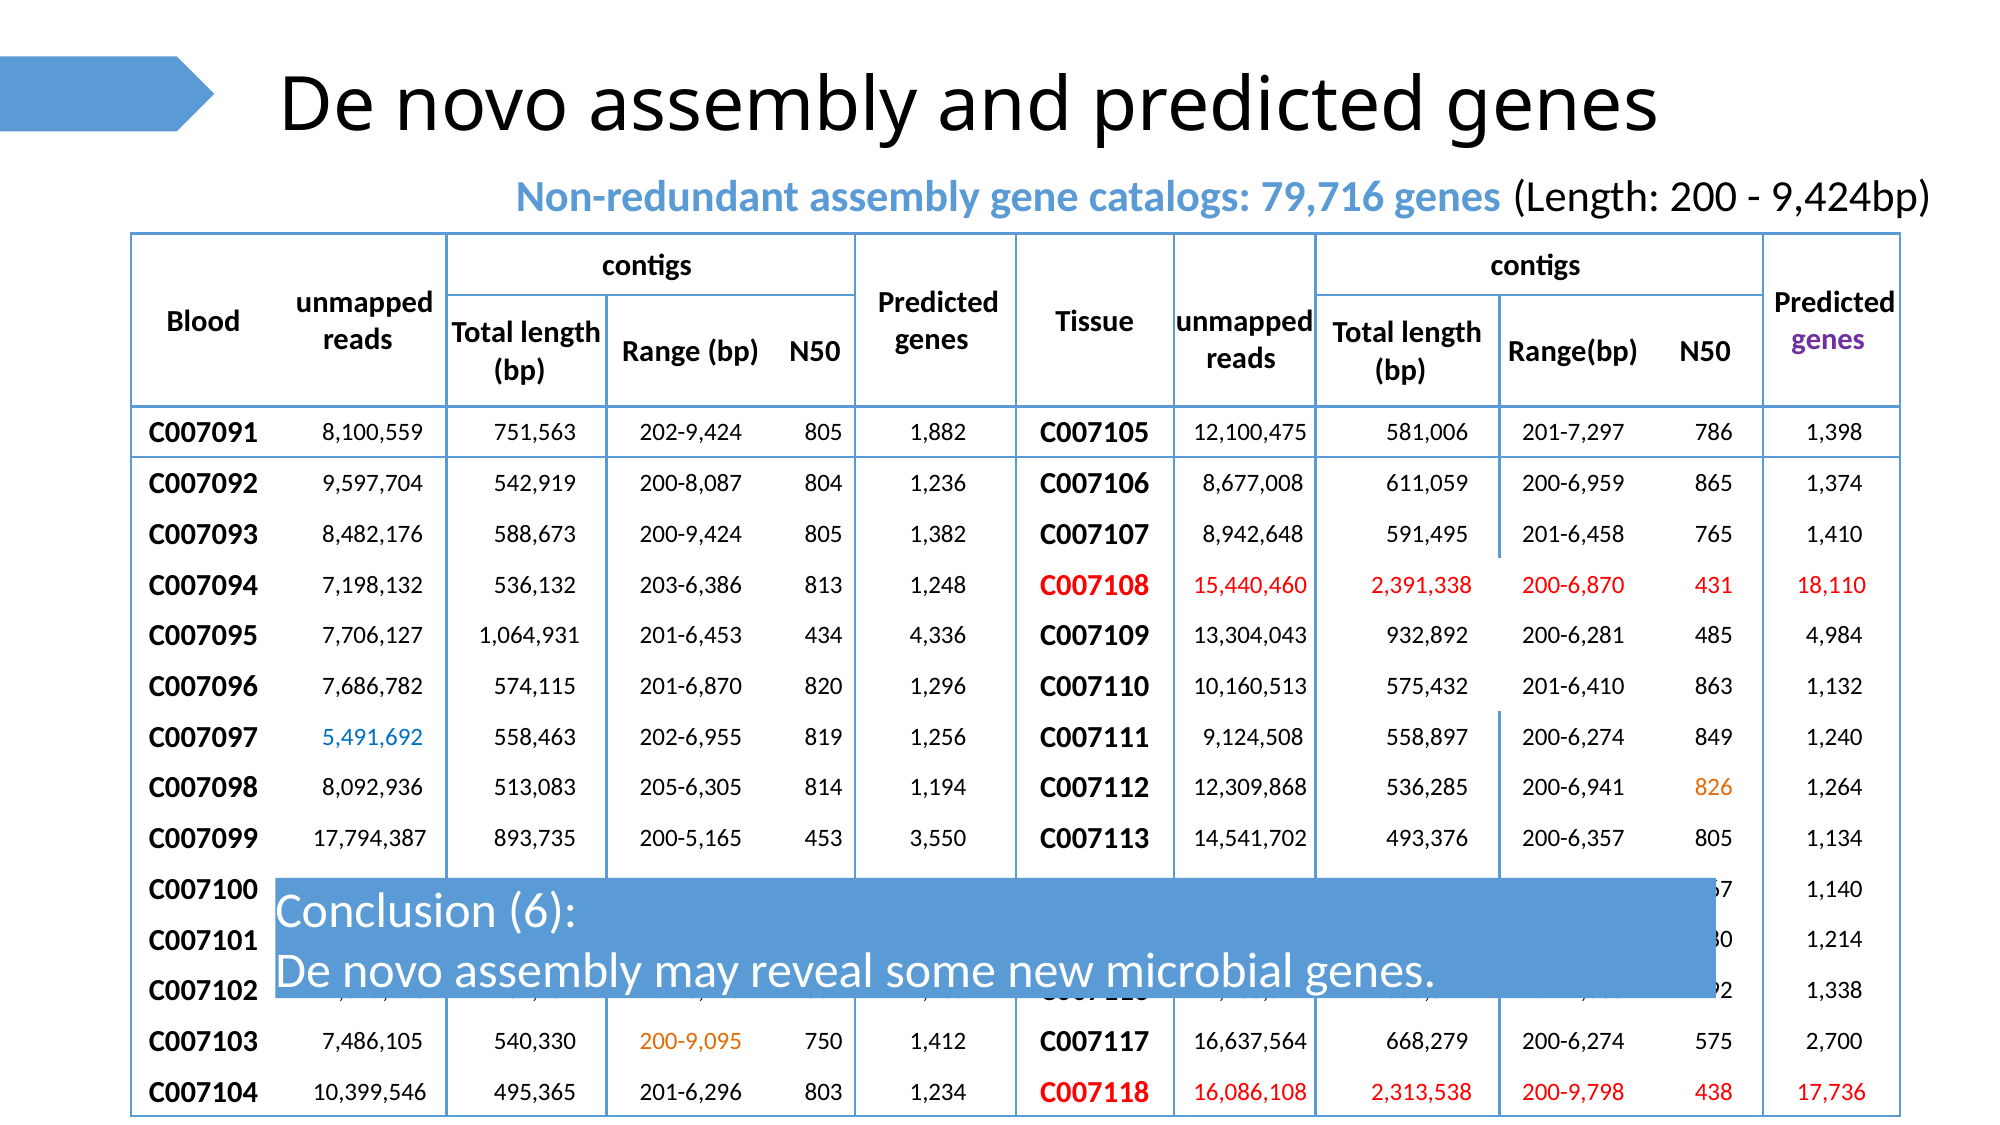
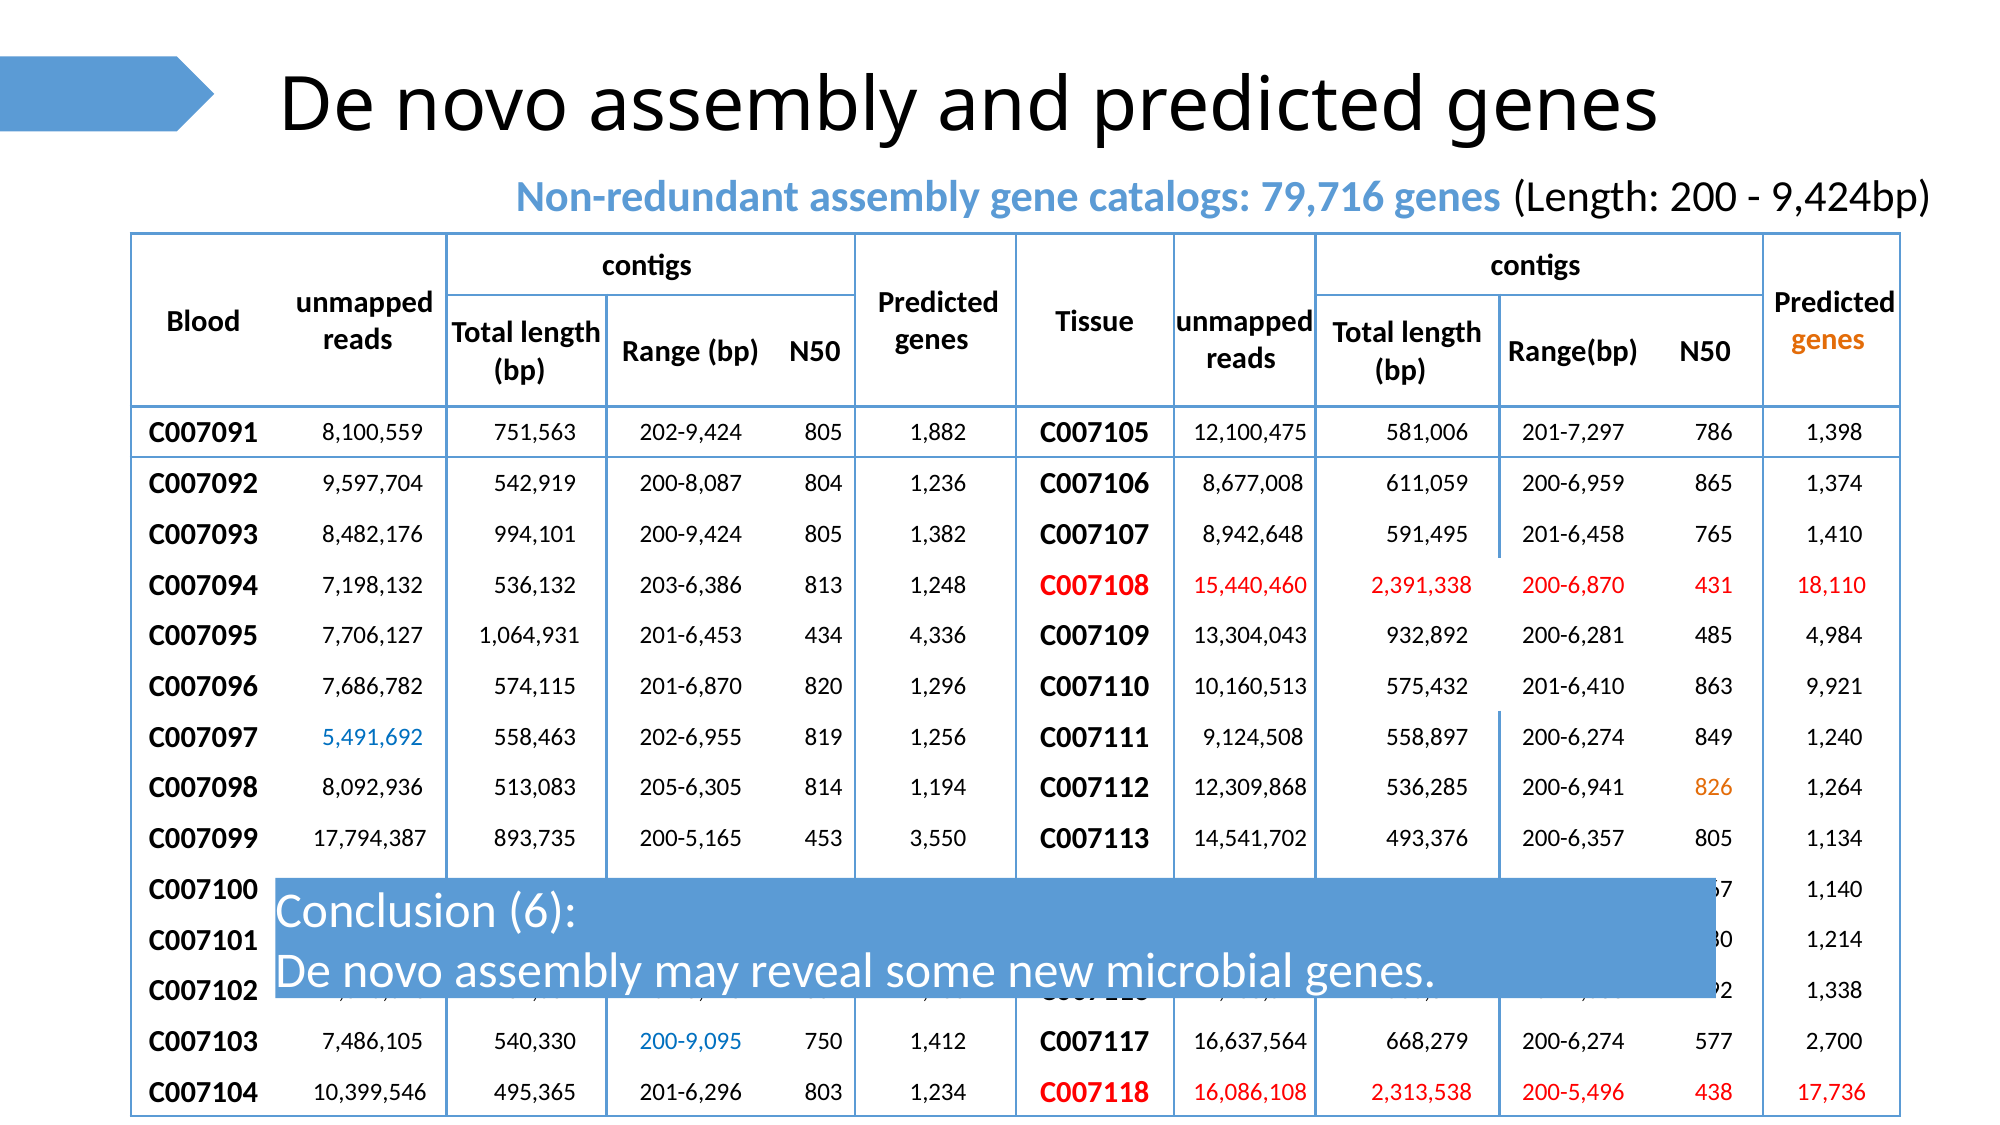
genes at (1828, 340) colour: purple -> orange
588,673: 588,673 -> 994,101
863 1,132: 1,132 -> 9,921
200-9,095 colour: orange -> blue
575: 575 -> 577
200-9,798: 200-9,798 -> 200-5,496
